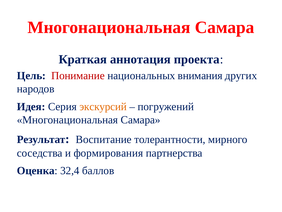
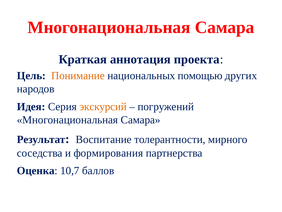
Понимание colour: red -> orange
внимания: внимания -> помощью
32,4: 32,4 -> 10,7
